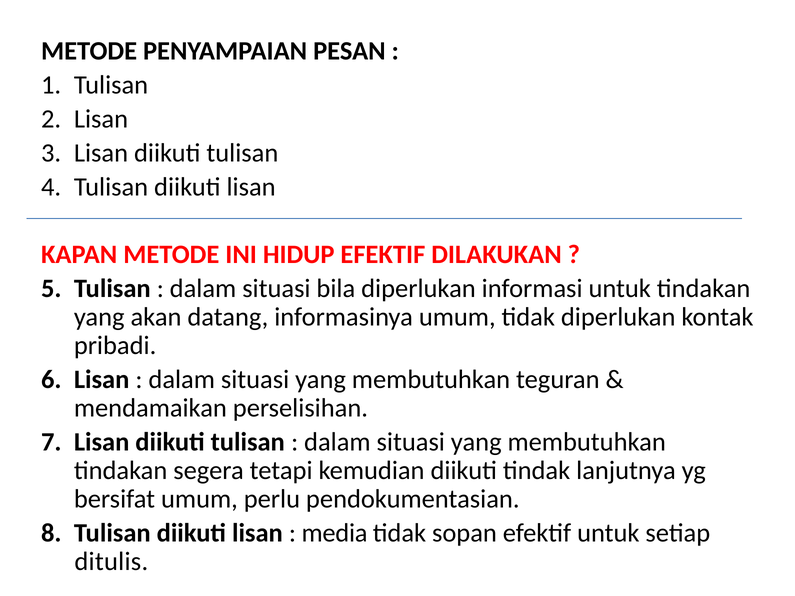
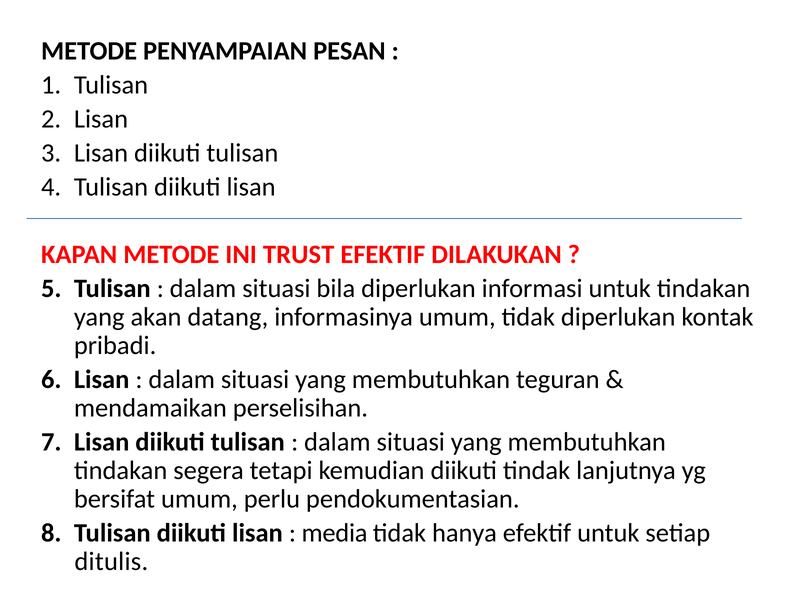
HIDUP: HIDUP -> TRUST
sopan: sopan -> hanya
